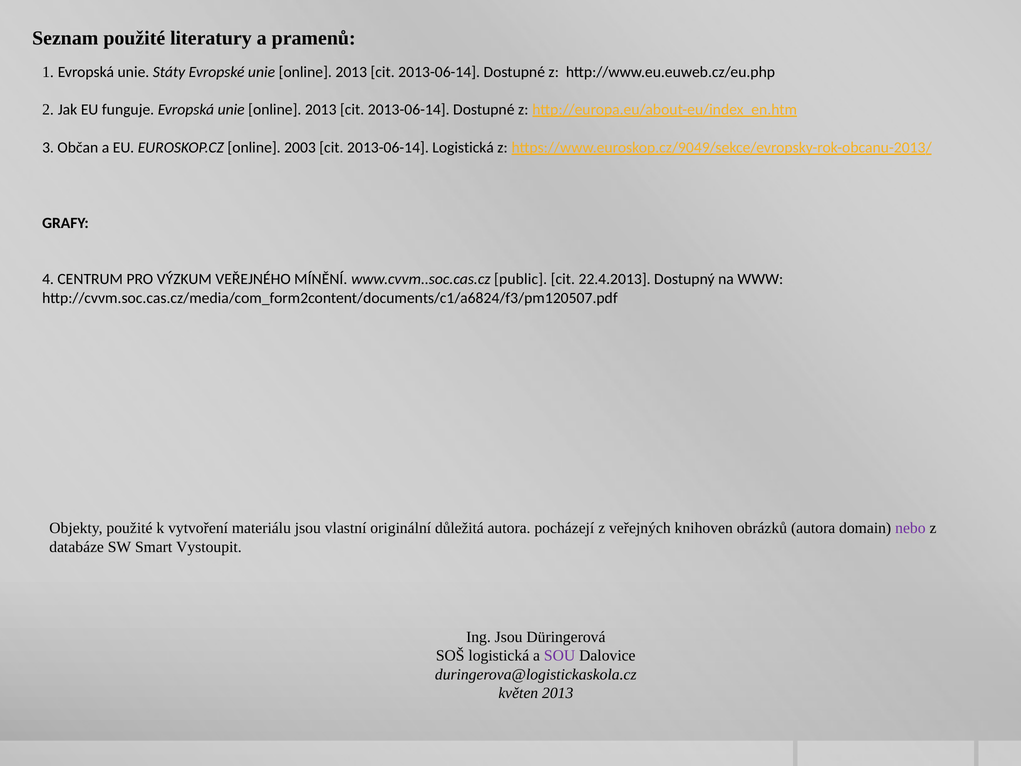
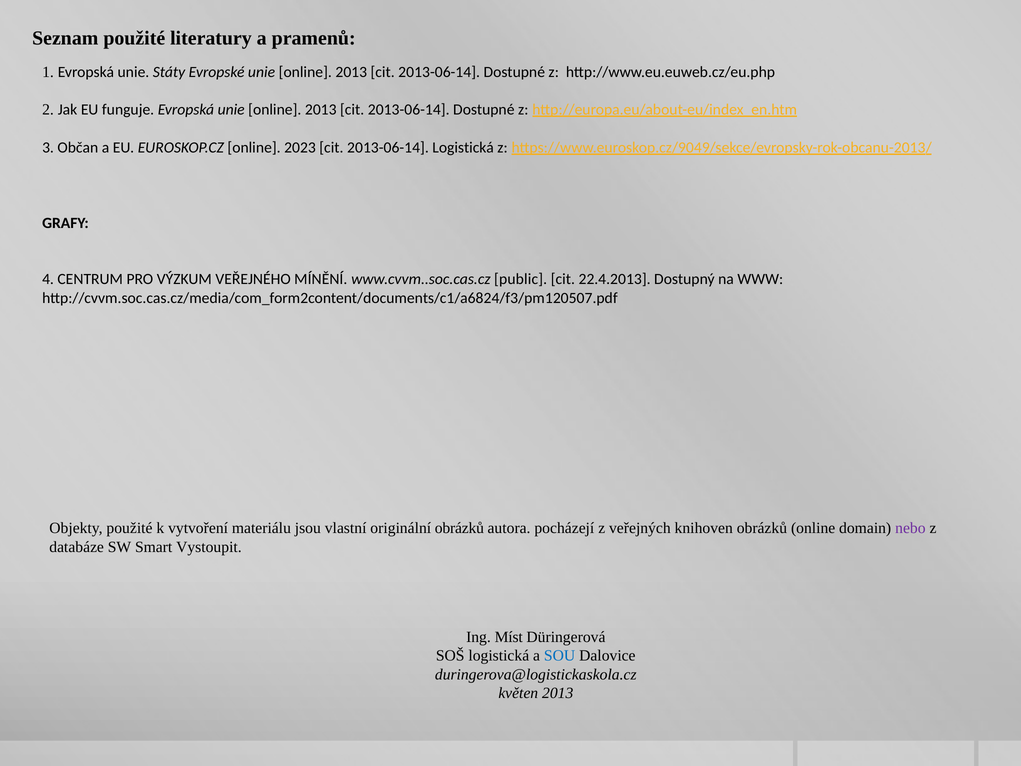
2003: 2003 -> 2023
originální důležitá: důležitá -> obrázků
obrázků autora: autora -> online
Ing Jsou: Jsou -> Míst
SOU colour: purple -> blue
